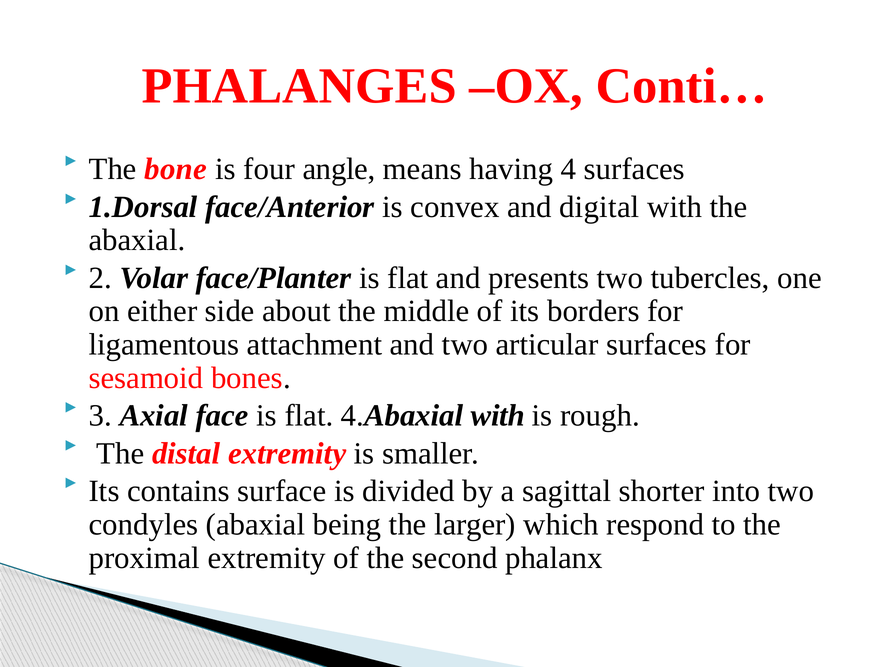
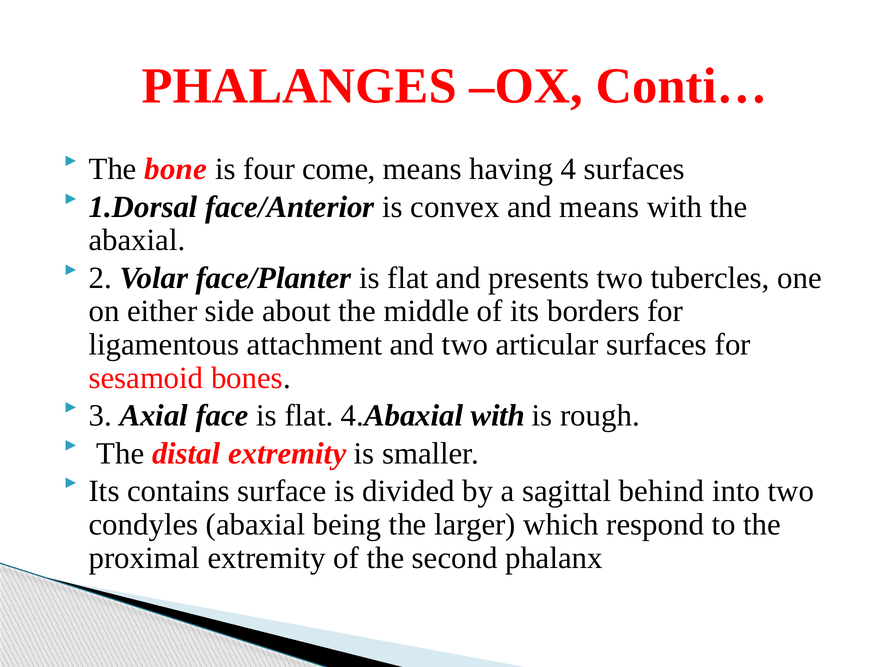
angle: angle -> come
and digital: digital -> means
shorter: shorter -> behind
